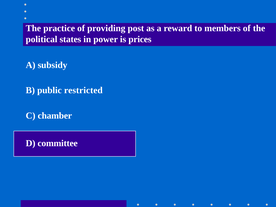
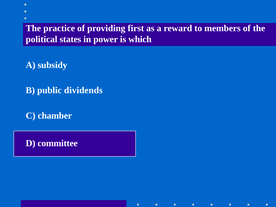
post: post -> first
prices: prices -> which
restricted: restricted -> dividends
